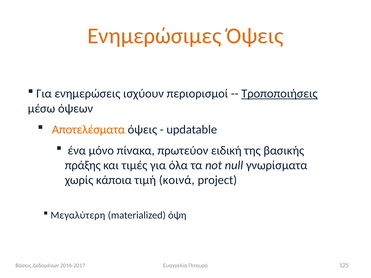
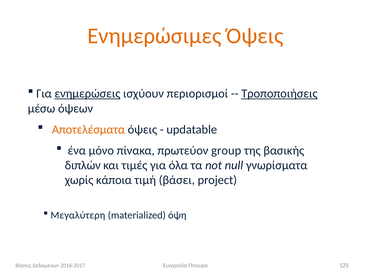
ενημερώσεις underline: none -> present
ειδική: ειδική -> group
πράξης: πράξης -> διπλών
κοινά: κοινά -> βάσει
